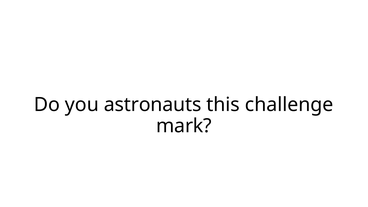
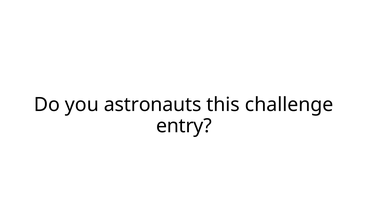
mark: mark -> entry
